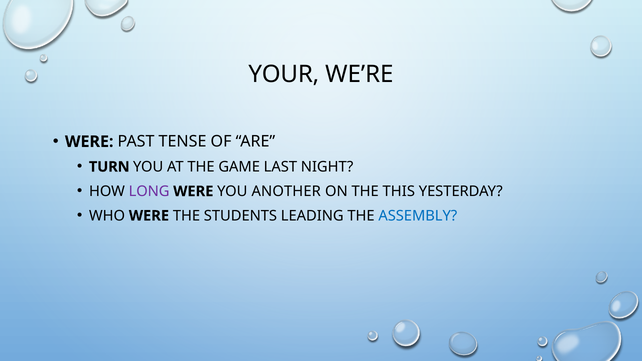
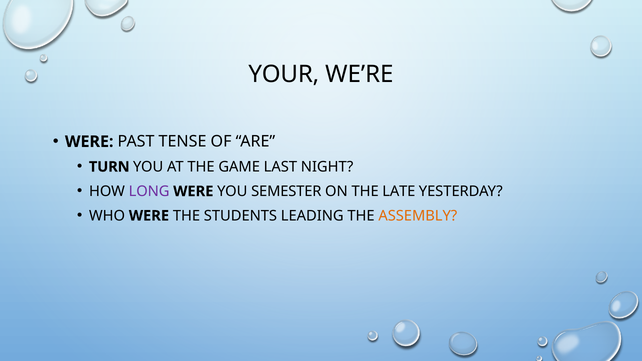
ANOTHER: ANOTHER -> SEMESTER
THIS: THIS -> LATE
ASSEMBLY colour: blue -> orange
